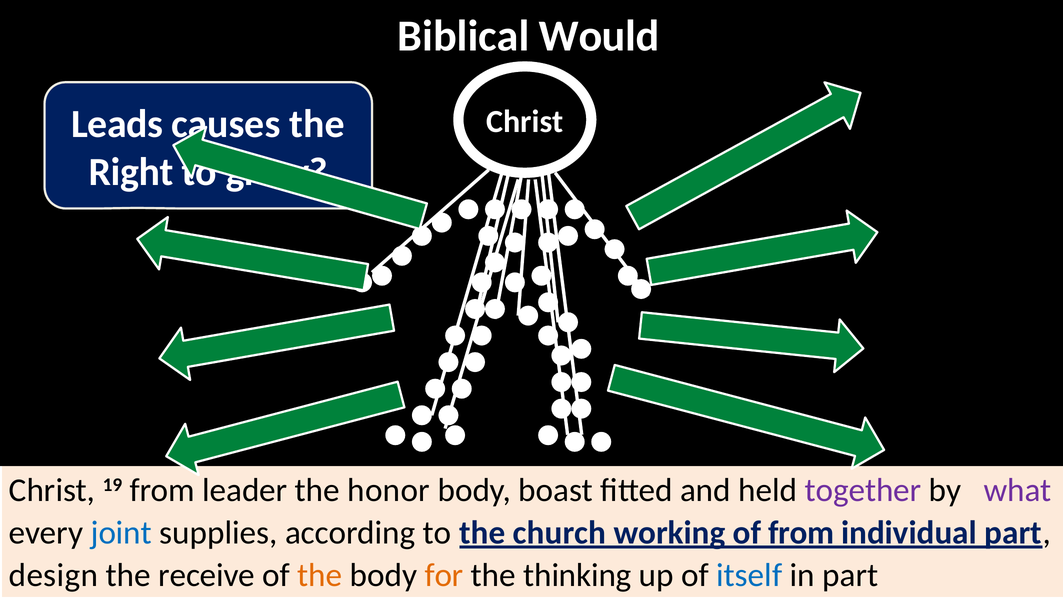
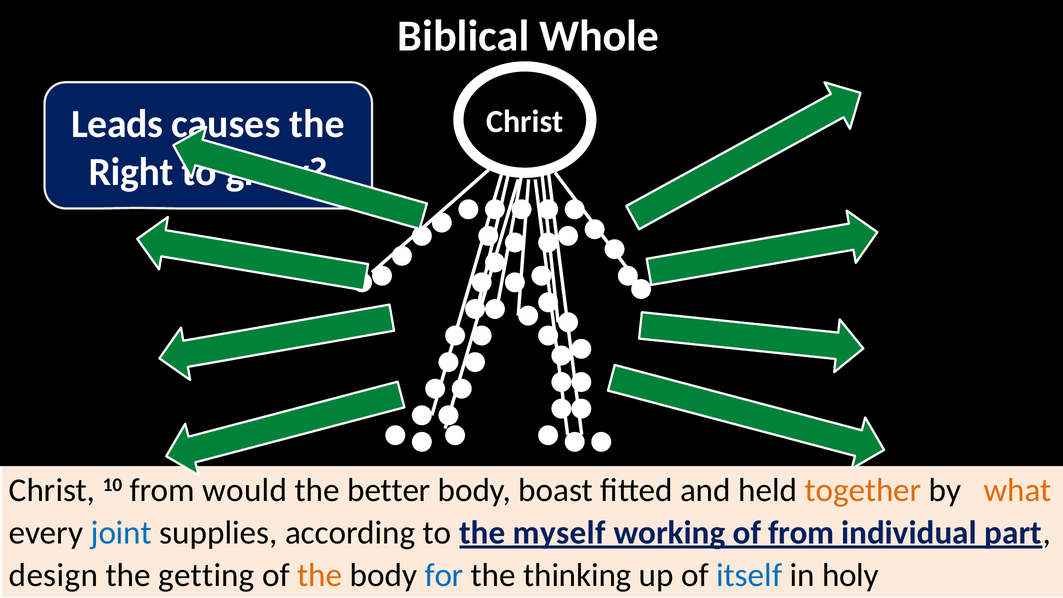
Would: Would -> Whole
19: 19 -> 10
leader: leader -> would
honor: honor -> better
together colour: purple -> orange
what colour: purple -> orange
church: church -> myself
receive: receive -> getting
for colour: orange -> blue
in part: part -> holy
